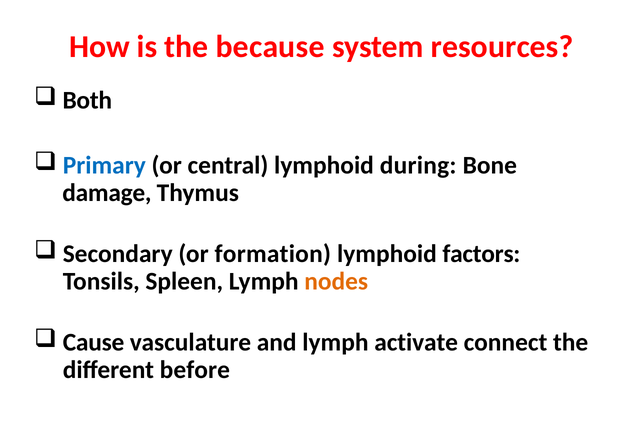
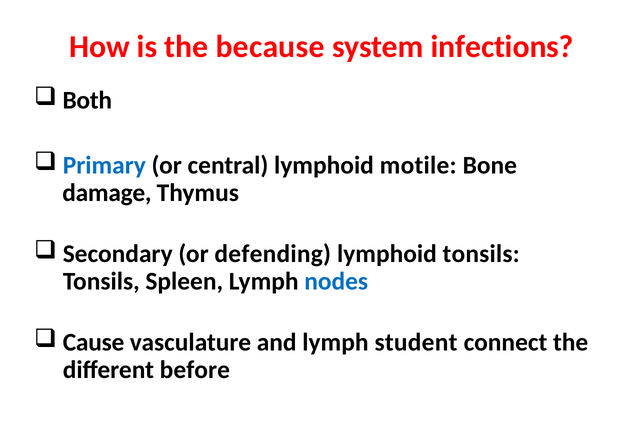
resources: resources -> infections
during: during -> motile
formation: formation -> defending
lymphoid factors: factors -> tonsils
nodes colour: orange -> blue
activate: activate -> student
